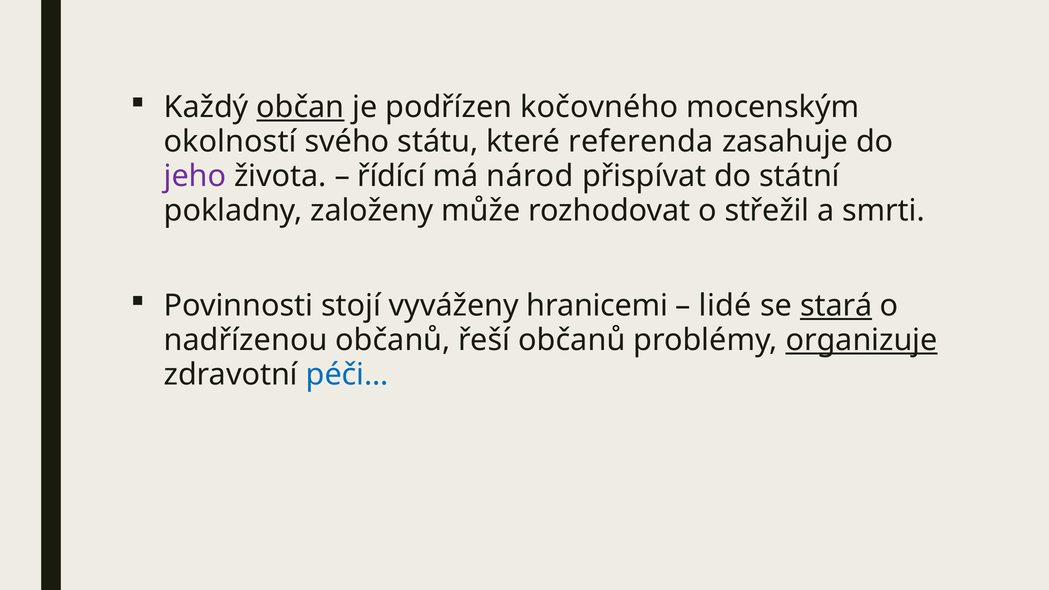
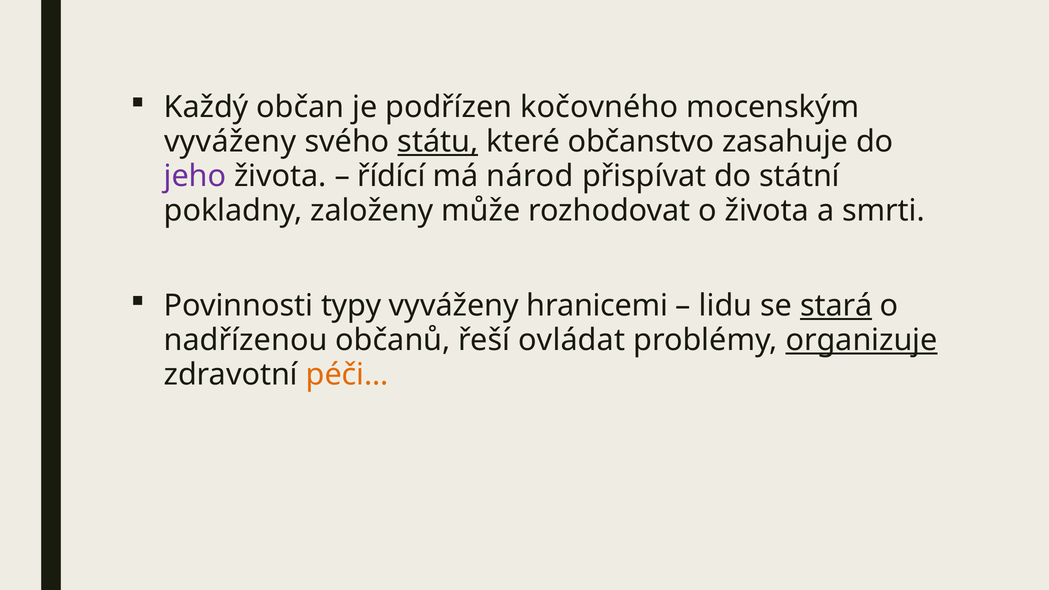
občan underline: present -> none
okolností at (230, 142): okolností -> vyváženy
státu underline: none -> present
referenda: referenda -> občanstvo
o střežil: střežil -> života
stojí: stojí -> typy
lidé: lidé -> lidu
řeší občanů: občanů -> ovládat
péči… colour: blue -> orange
